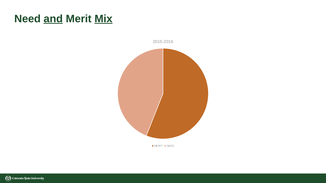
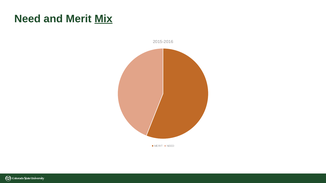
and underline: present -> none
